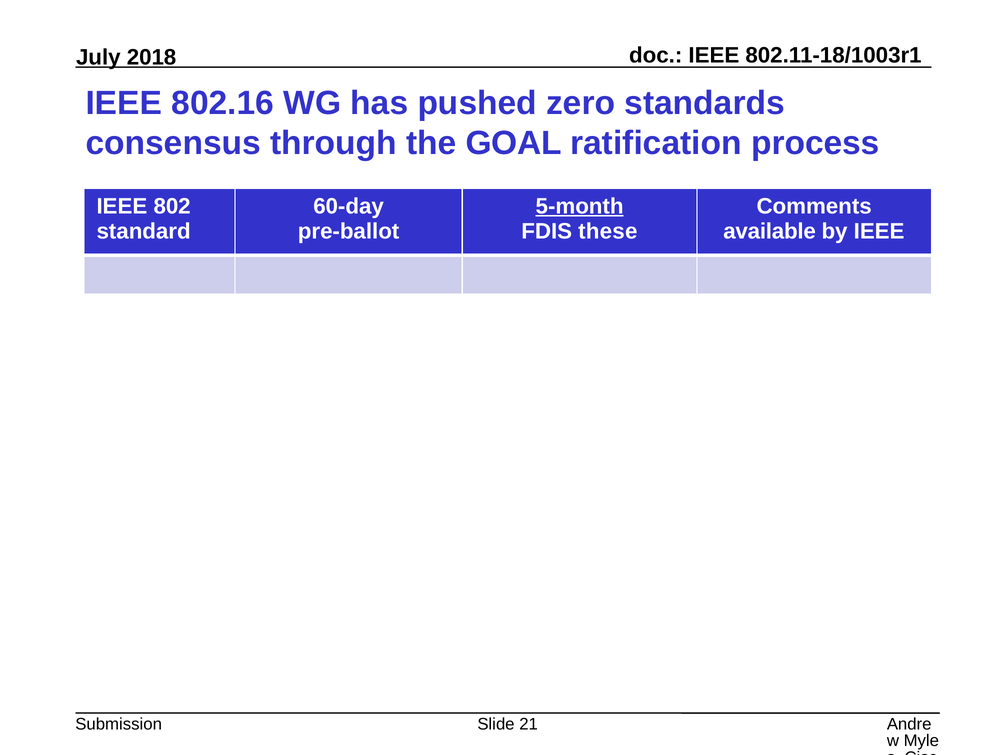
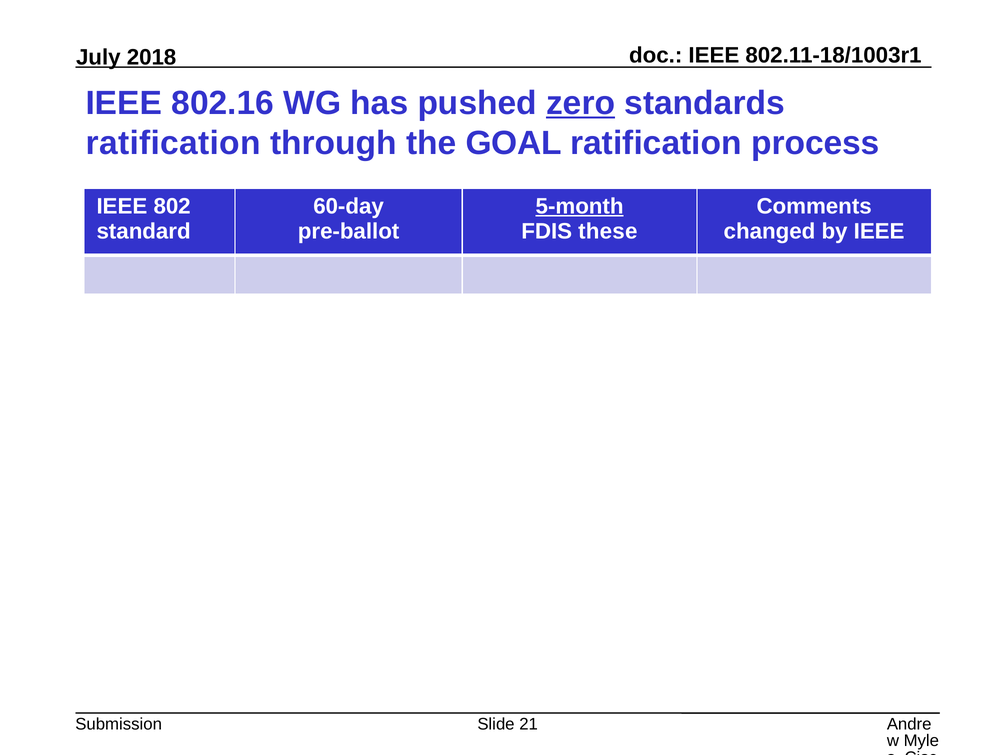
zero underline: none -> present
consensus at (173, 143): consensus -> ratification
available: available -> changed
